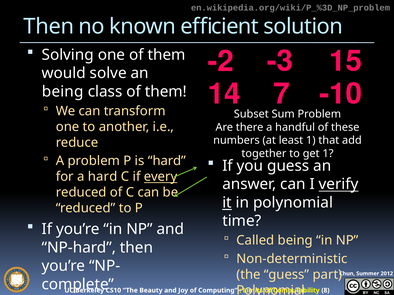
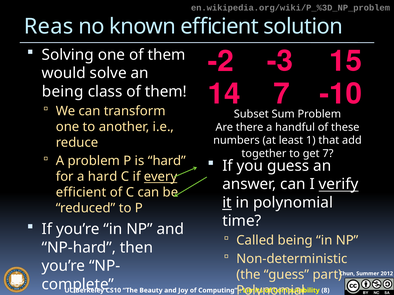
Then at (49, 26): Then -> Reas
get 1: 1 -> 7
reduced at (81, 193): reduced -> efficient
